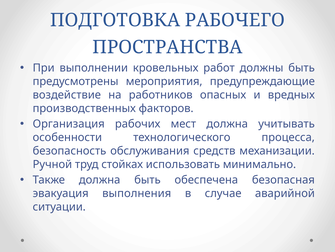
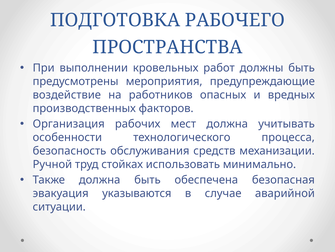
выполнения: выполнения -> указываются
